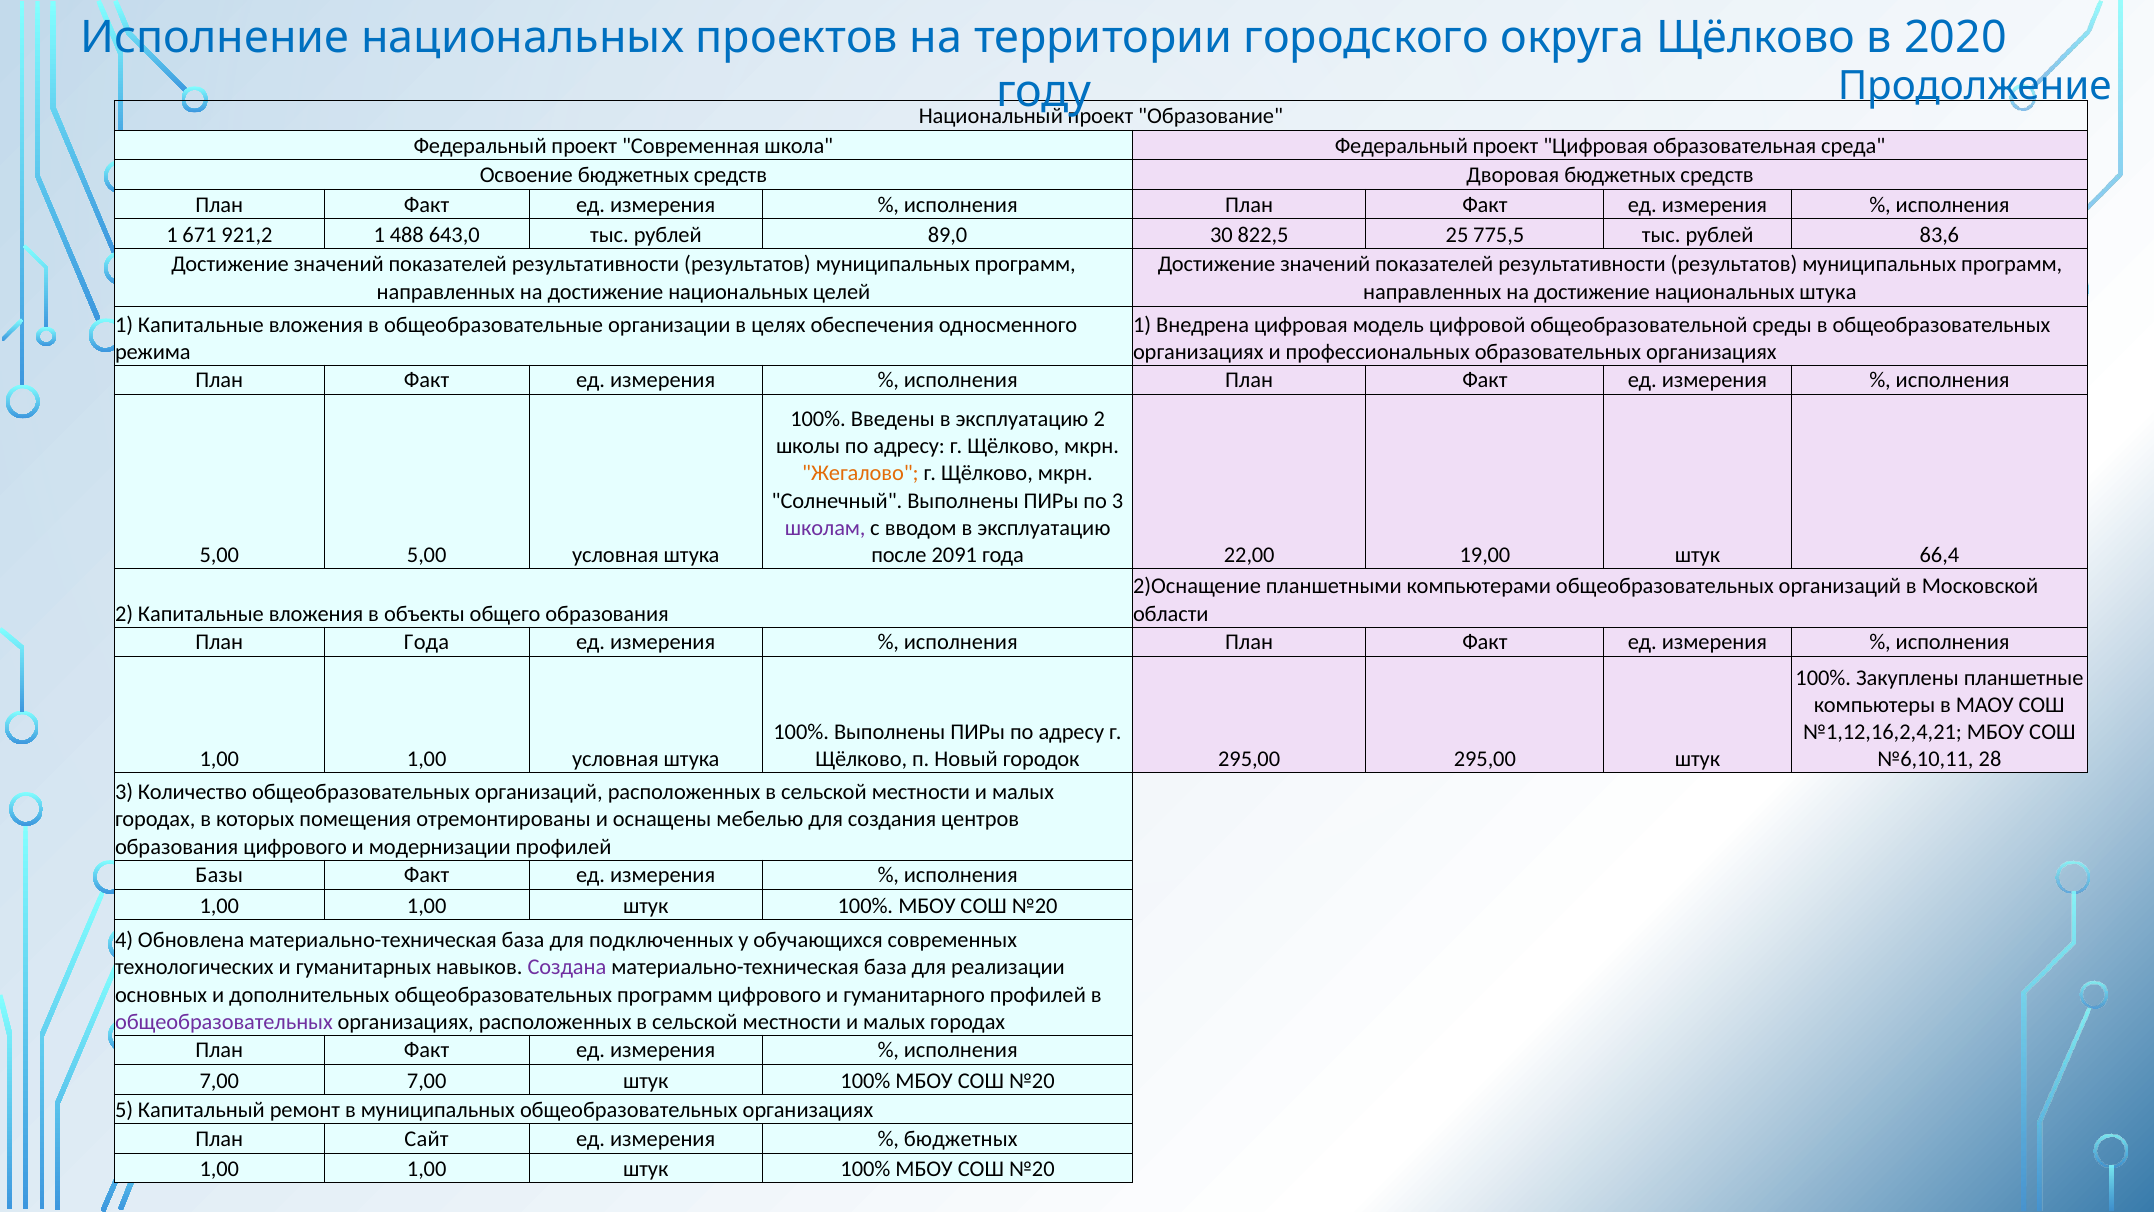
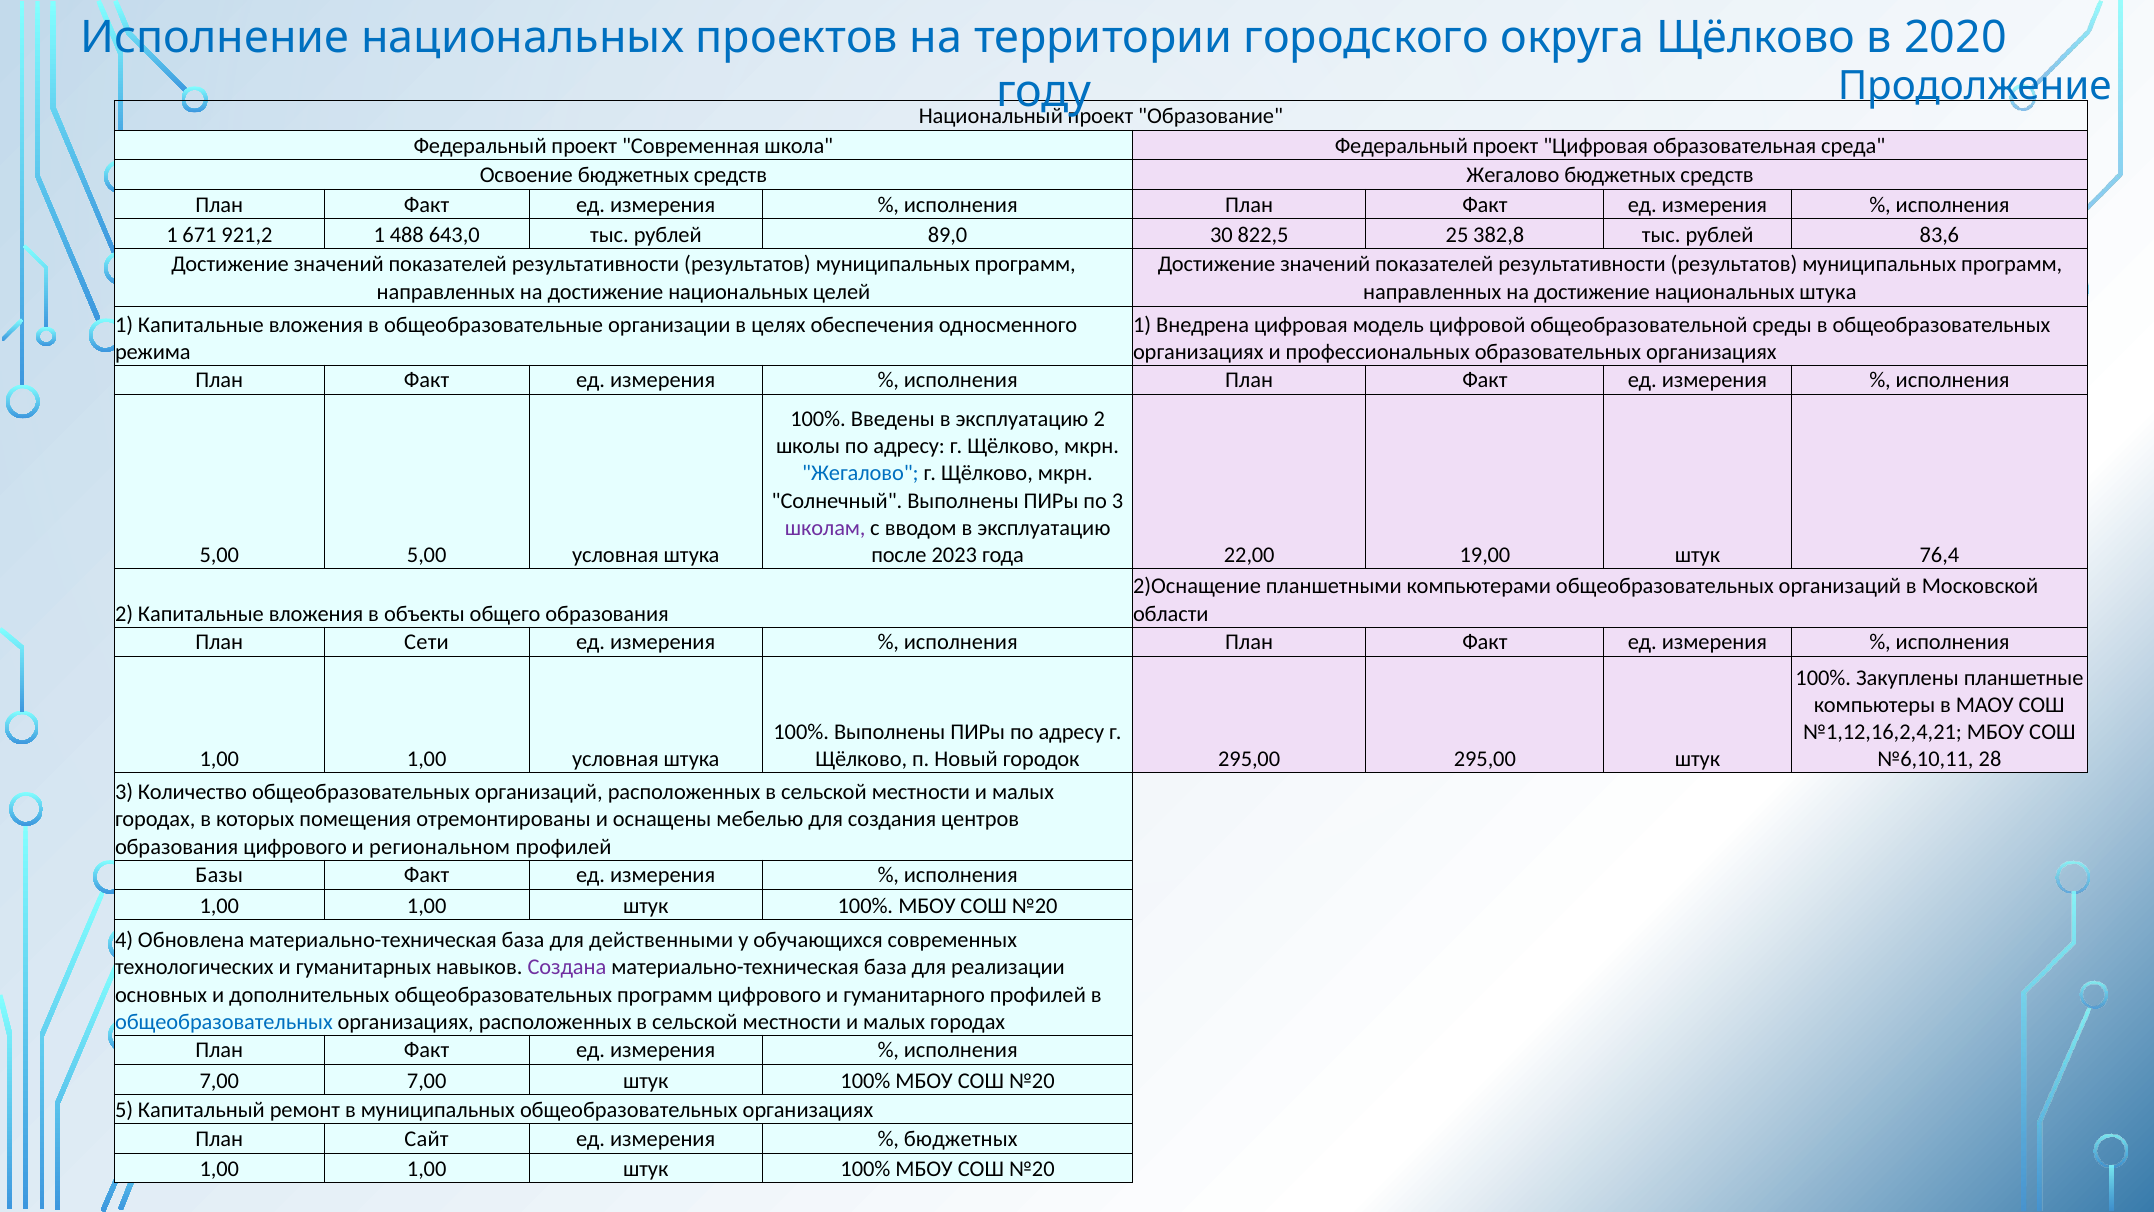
средств Дворовая: Дворовая -> Жегалово
775,5: 775,5 -> 382,8
Жегалово at (860, 473) colour: orange -> blue
2091: 2091 -> 2023
66,4: 66,4 -> 76,4
План Года: Года -> Сети
модернизации: модернизации -> региональном
подключенных: подключенных -> действенными
общеобразовательных at (224, 1022) colour: purple -> blue
